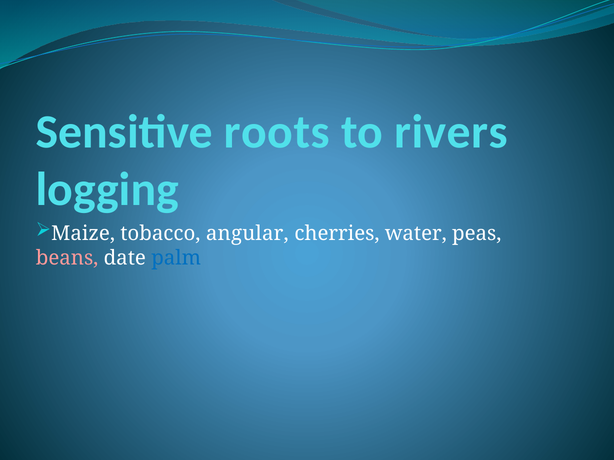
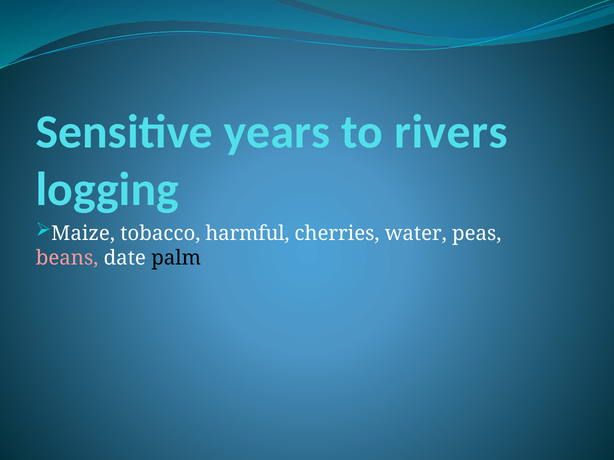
roots: roots -> years
angular: angular -> harmful
palm colour: blue -> black
